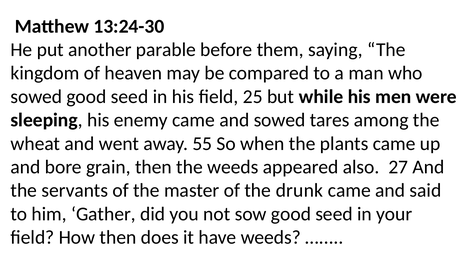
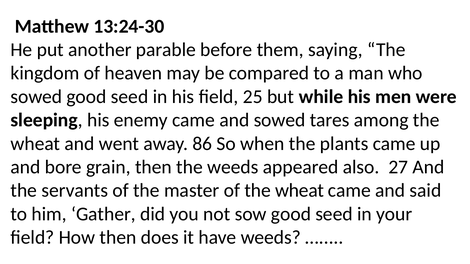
55: 55 -> 86
of the drunk: drunk -> wheat
